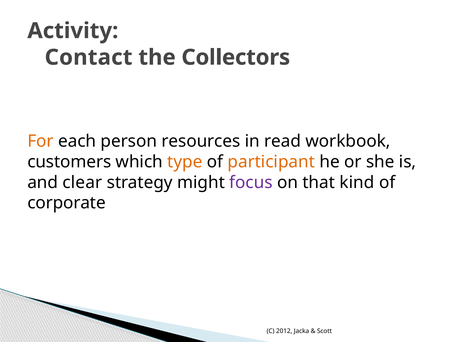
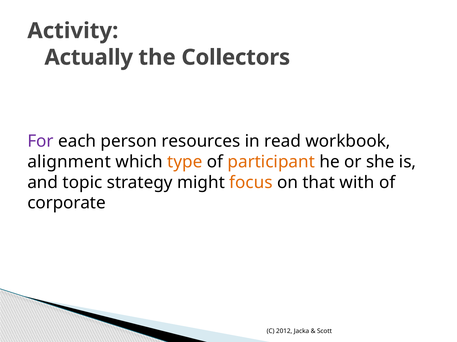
Contact: Contact -> Actually
For colour: orange -> purple
customers: customers -> alignment
clear: clear -> topic
focus colour: purple -> orange
kind: kind -> with
